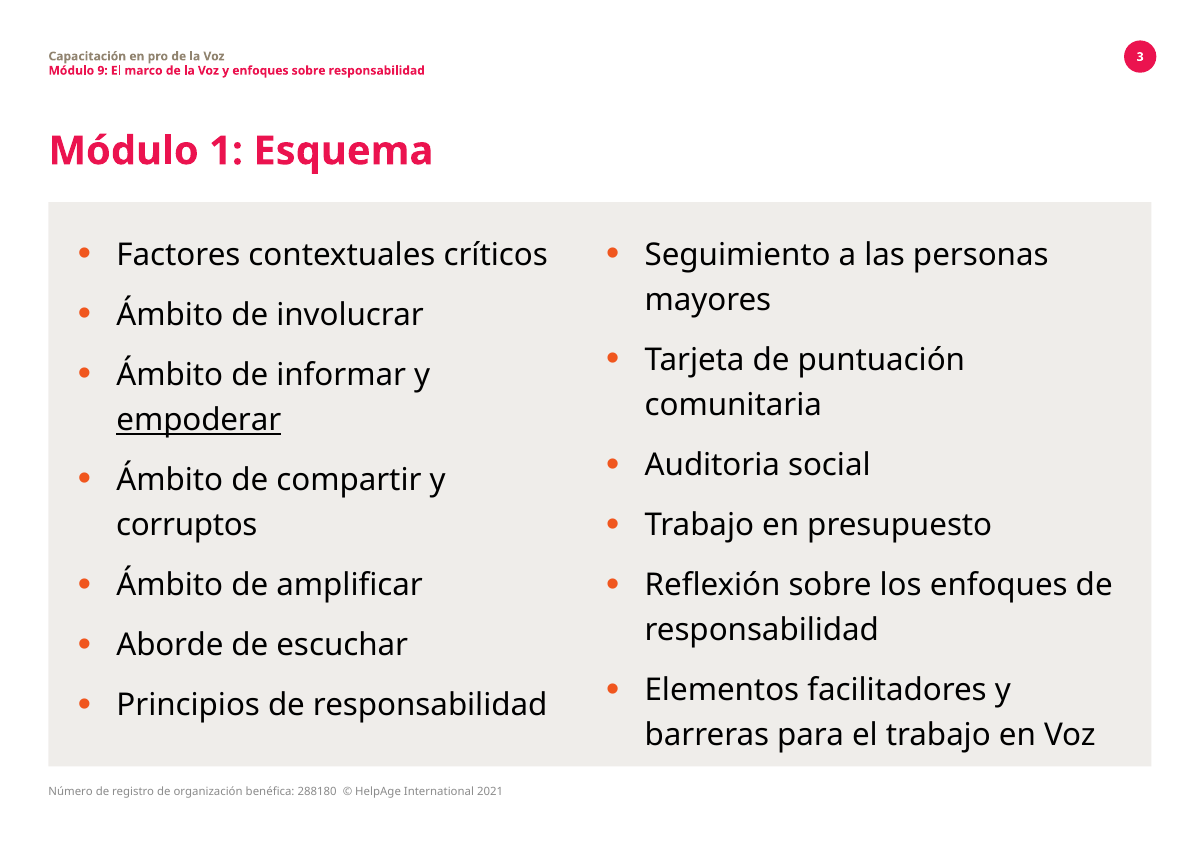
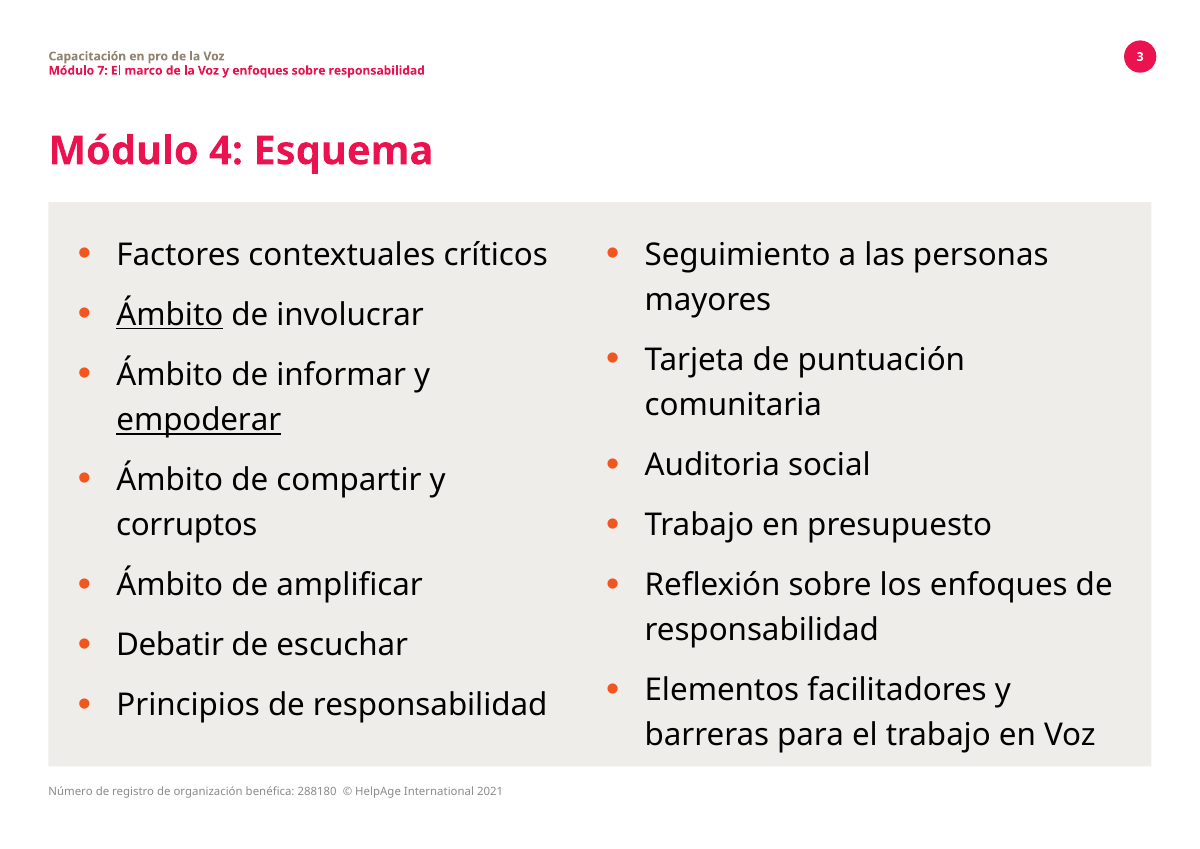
9: 9 -> 7
1: 1 -> 4
Ámbito at (170, 315) underline: none -> present
Aborde: Aborde -> Debatir
